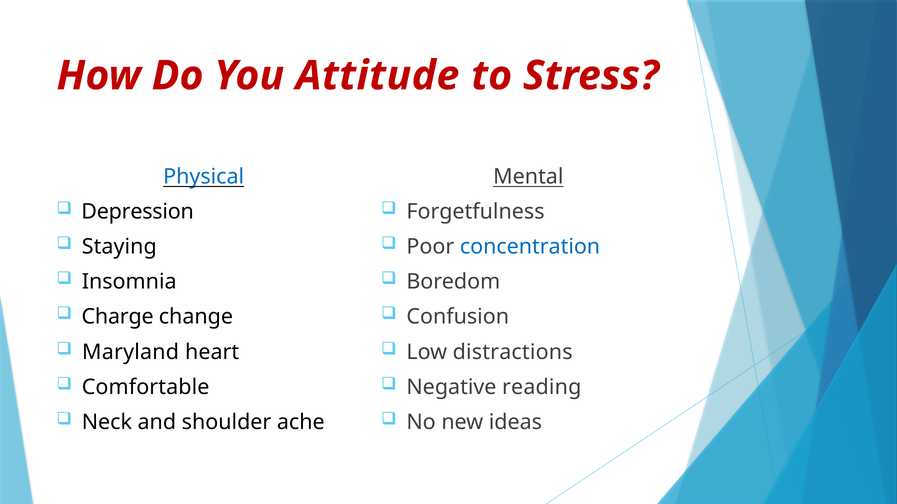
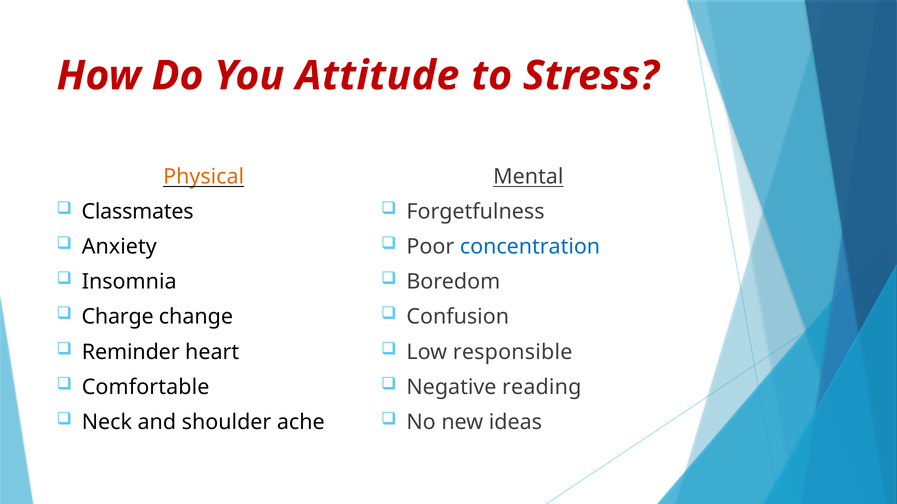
Physical colour: blue -> orange
Depression: Depression -> Classmates
Staying: Staying -> Anxiety
Maryland: Maryland -> Reminder
distractions: distractions -> responsible
